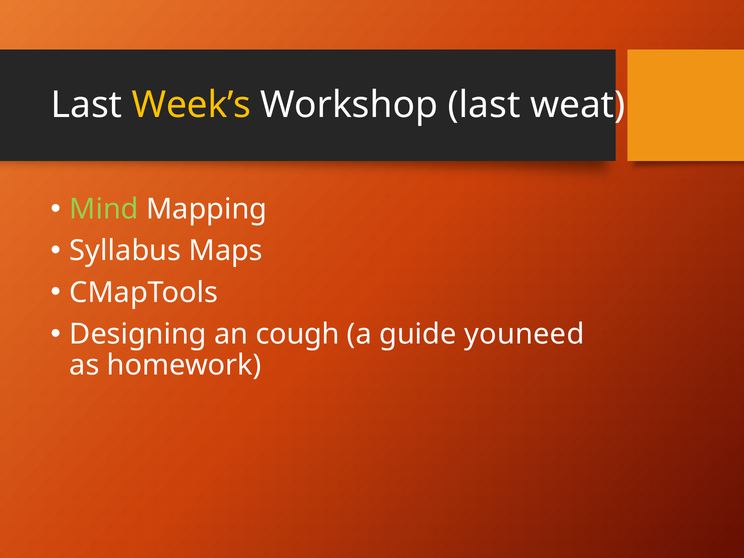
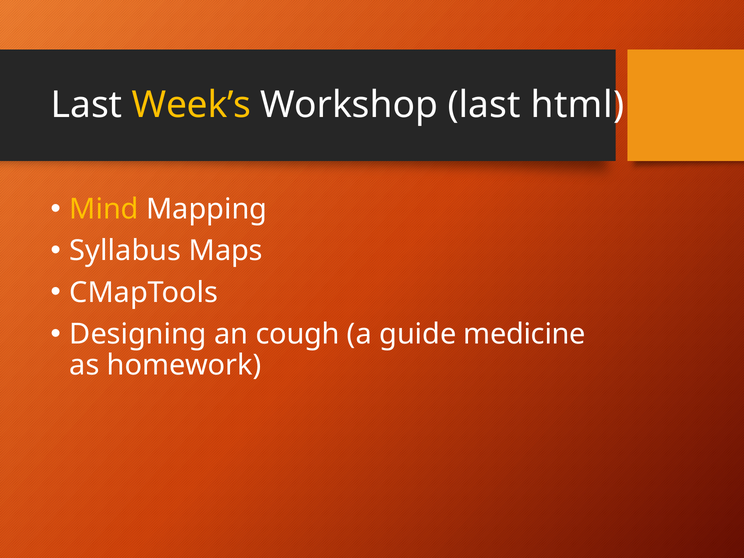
weat: weat -> html
Mind colour: light green -> yellow
youneed: youneed -> medicine
